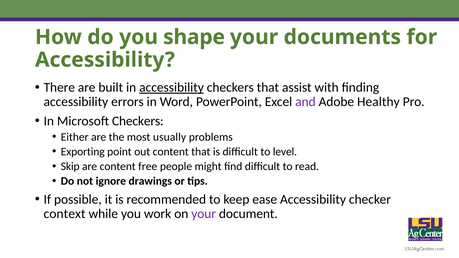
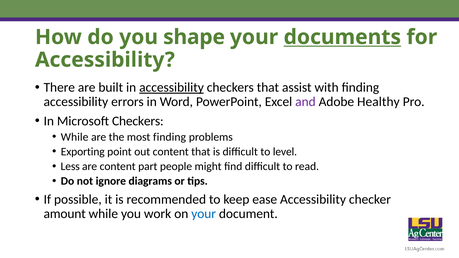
documents underline: none -> present
Either at (75, 137): Either -> While
most usually: usually -> finding
Skip: Skip -> Less
free: free -> part
drawings: drawings -> diagrams
context: context -> amount
your at (204, 214) colour: purple -> blue
